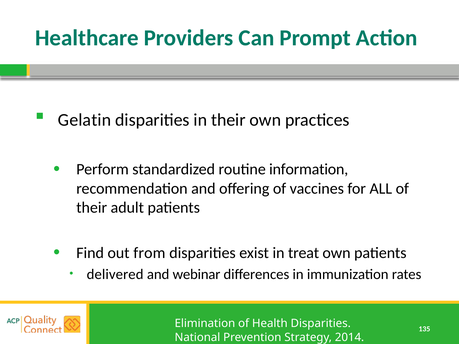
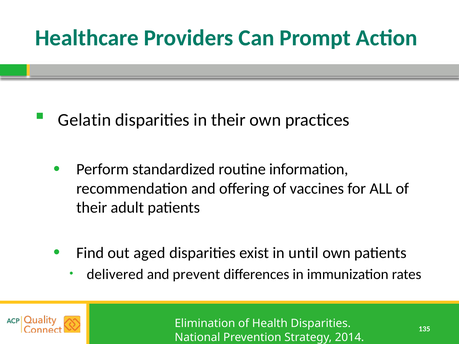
from: from -> aged
treat: treat -> until
webinar: webinar -> prevent
